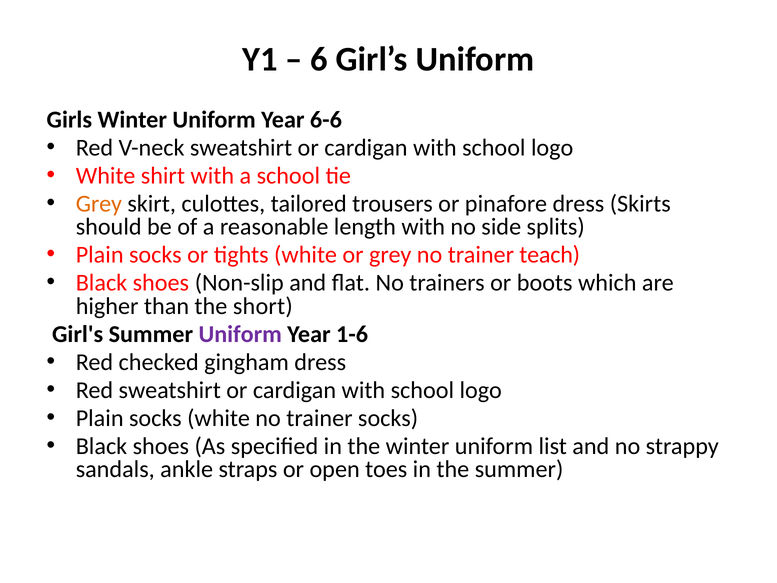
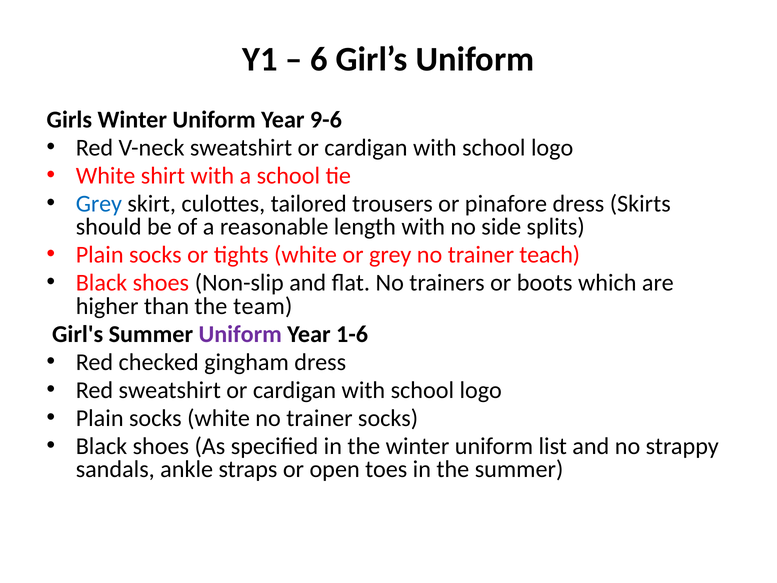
6-6: 6-6 -> 9-6
Grey at (99, 204) colour: orange -> blue
short: short -> team
